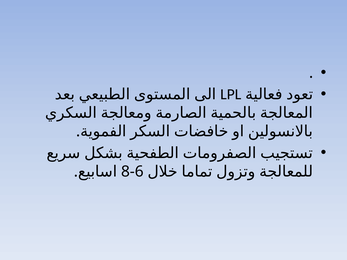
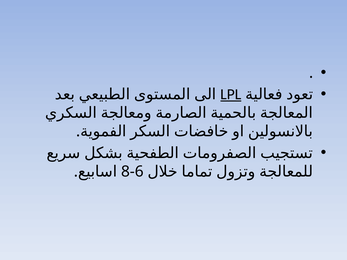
LPL underline: none -> present
